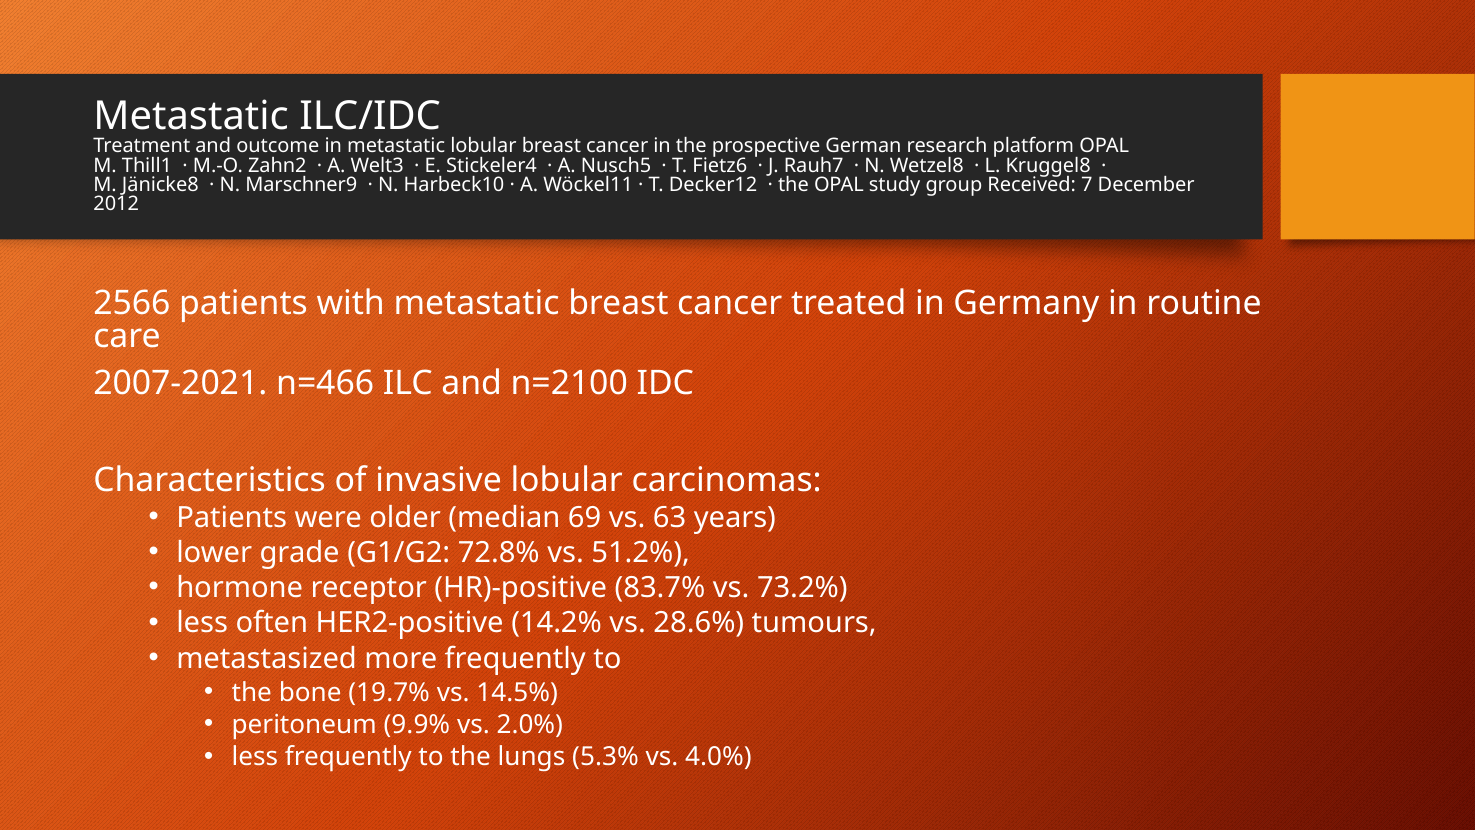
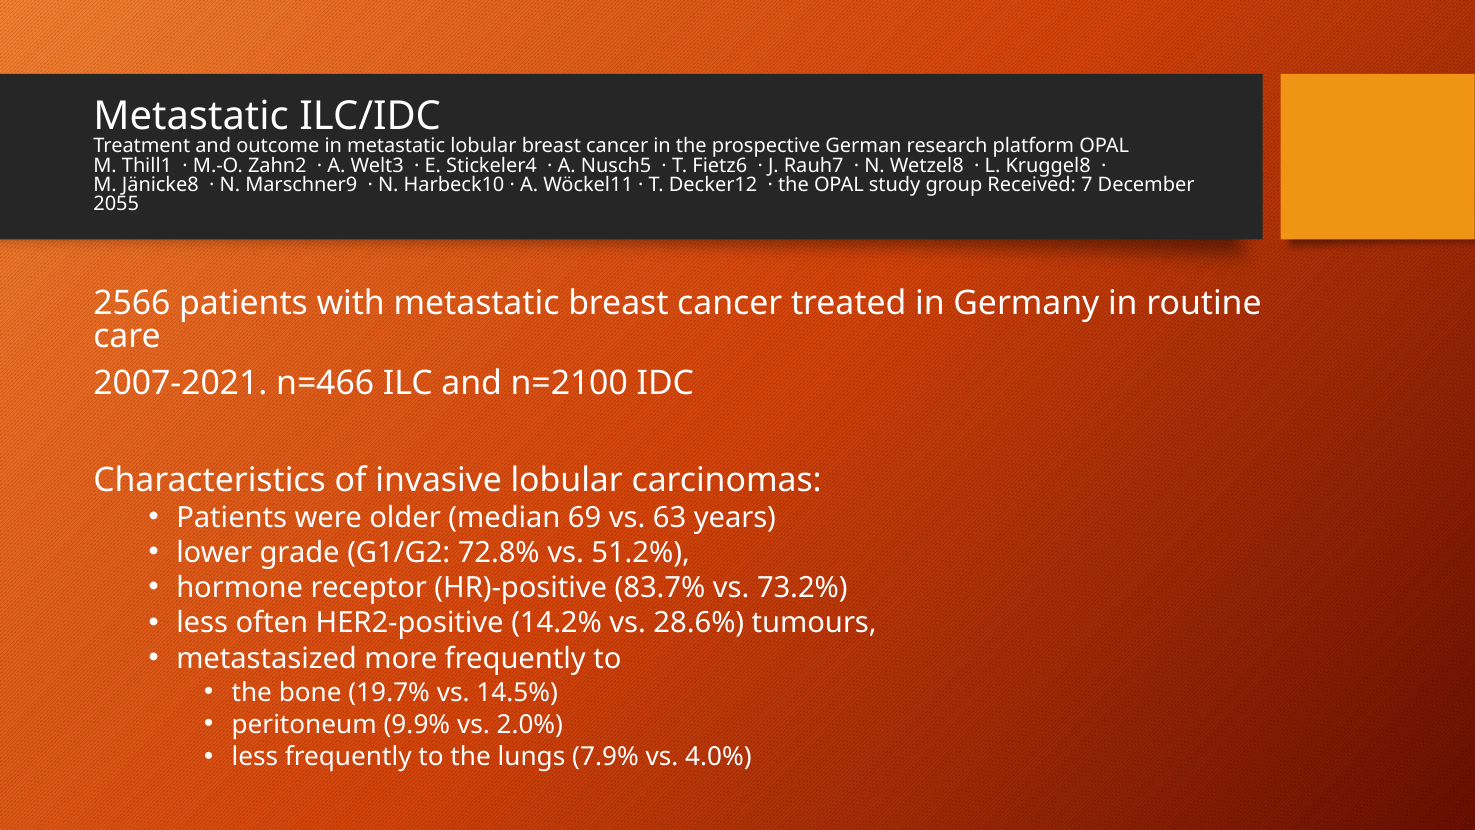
2012: 2012 -> 2055
5.3%: 5.3% -> 7.9%
